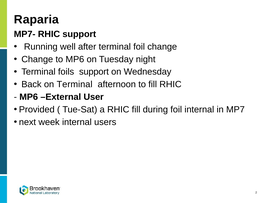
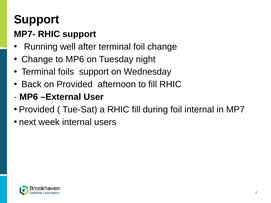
Raparia at (36, 20): Raparia -> Support
on Terminal: Terminal -> Provided
